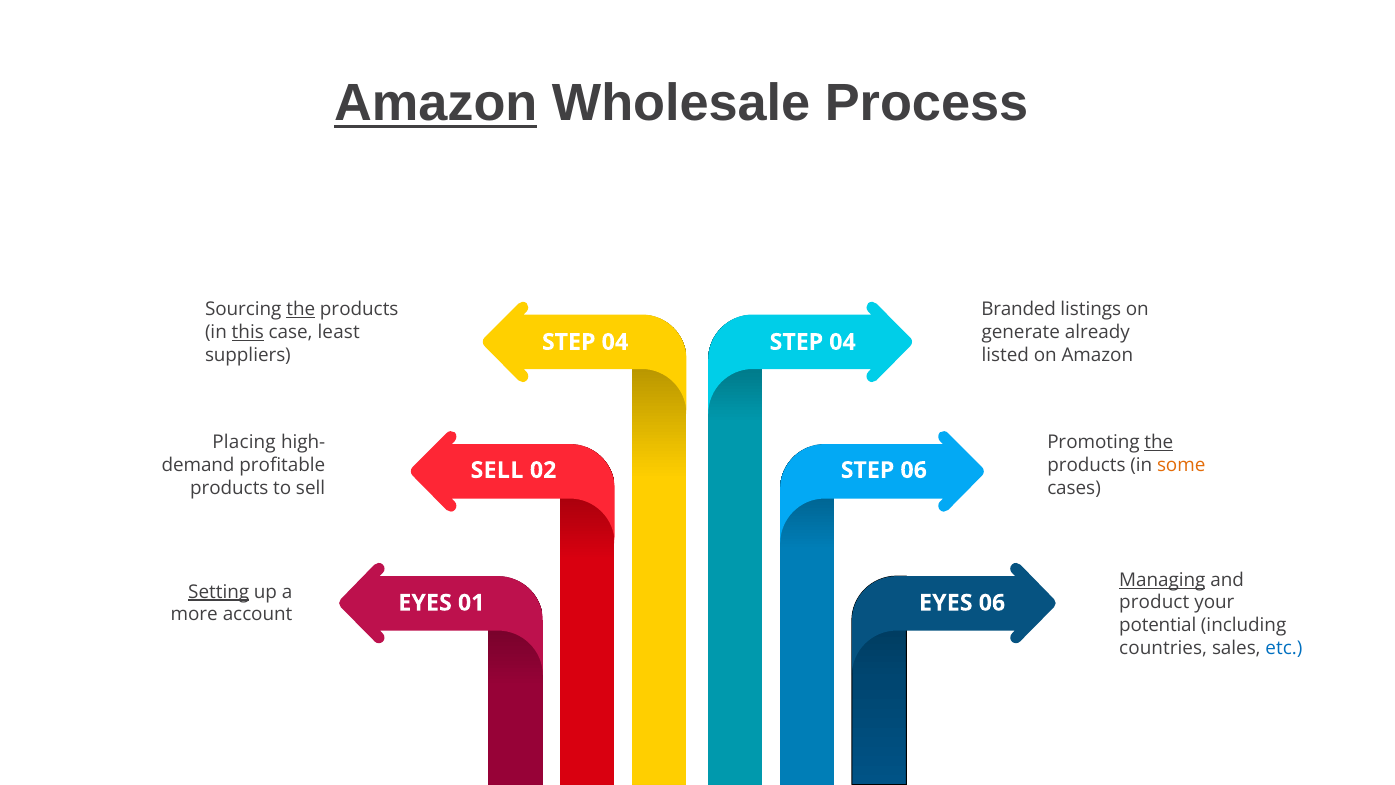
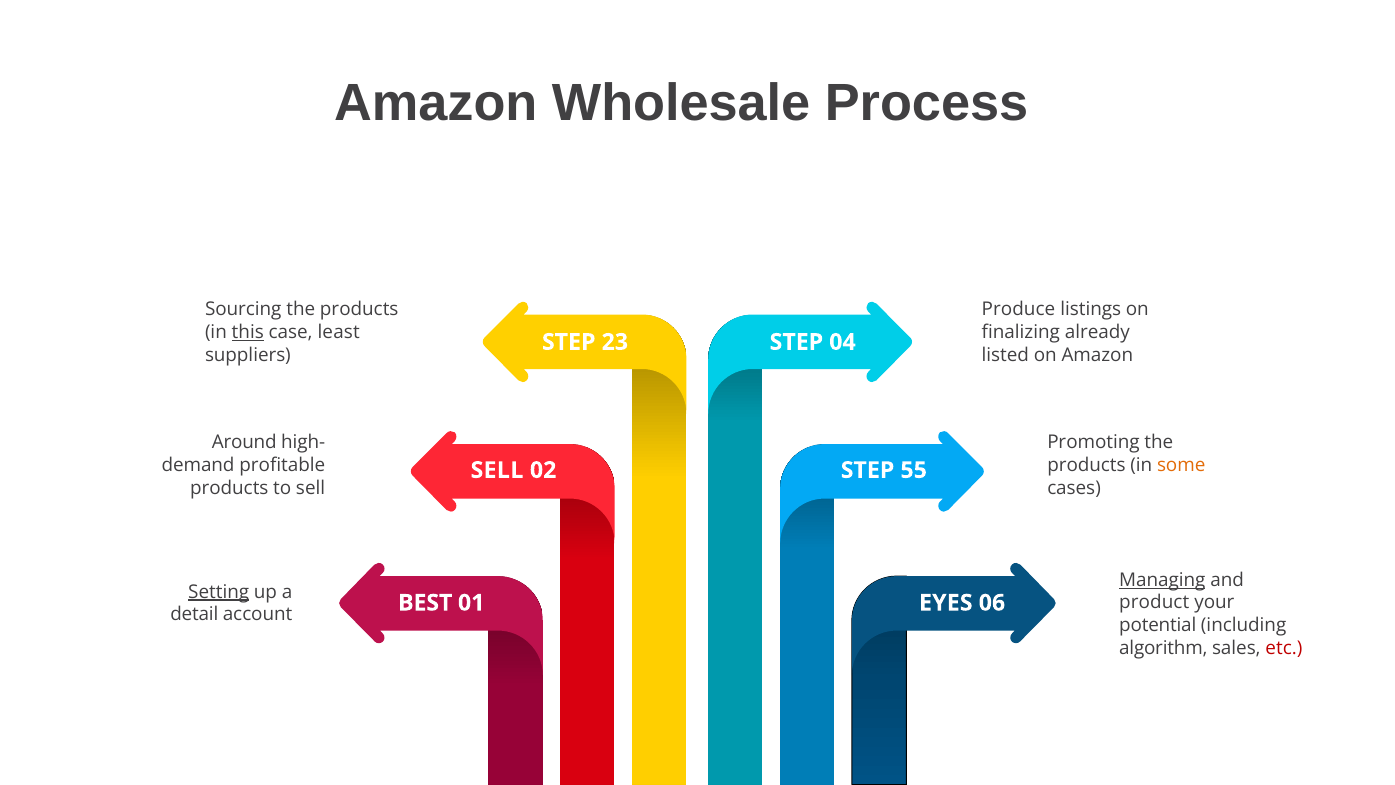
Amazon at (436, 104) underline: present -> none
the at (301, 309) underline: present -> none
Branded: Branded -> Produce
generate: generate -> finalizing
04 at (615, 342): 04 -> 23
Placing: Placing -> Around
the at (1159, 442) underline: present -> none
STEP 06: 06 -> 55
EYES at (425, 603): EYES -> BEST
more: more -> detail
countries: countries -> algorithm
etc colour: blue -> red
